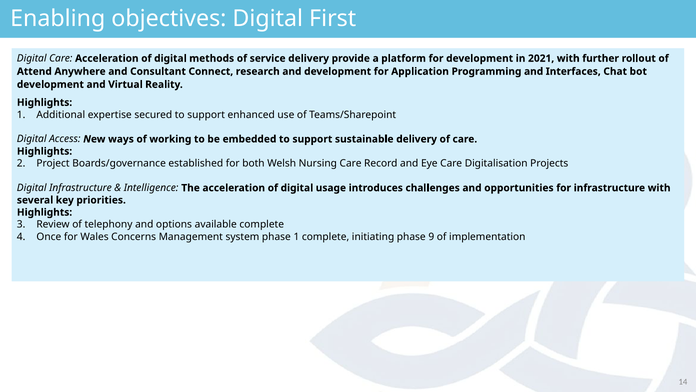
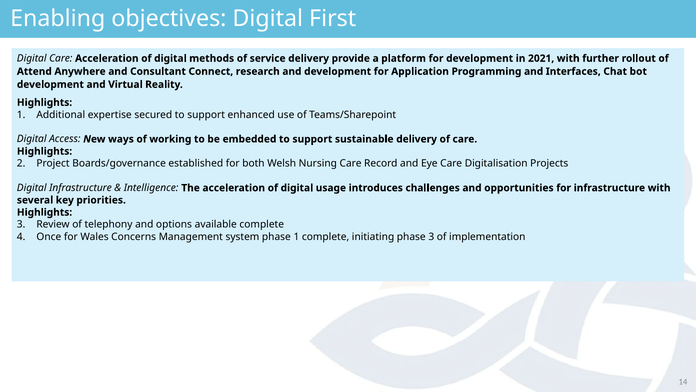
phase 9: 9 -> 3
